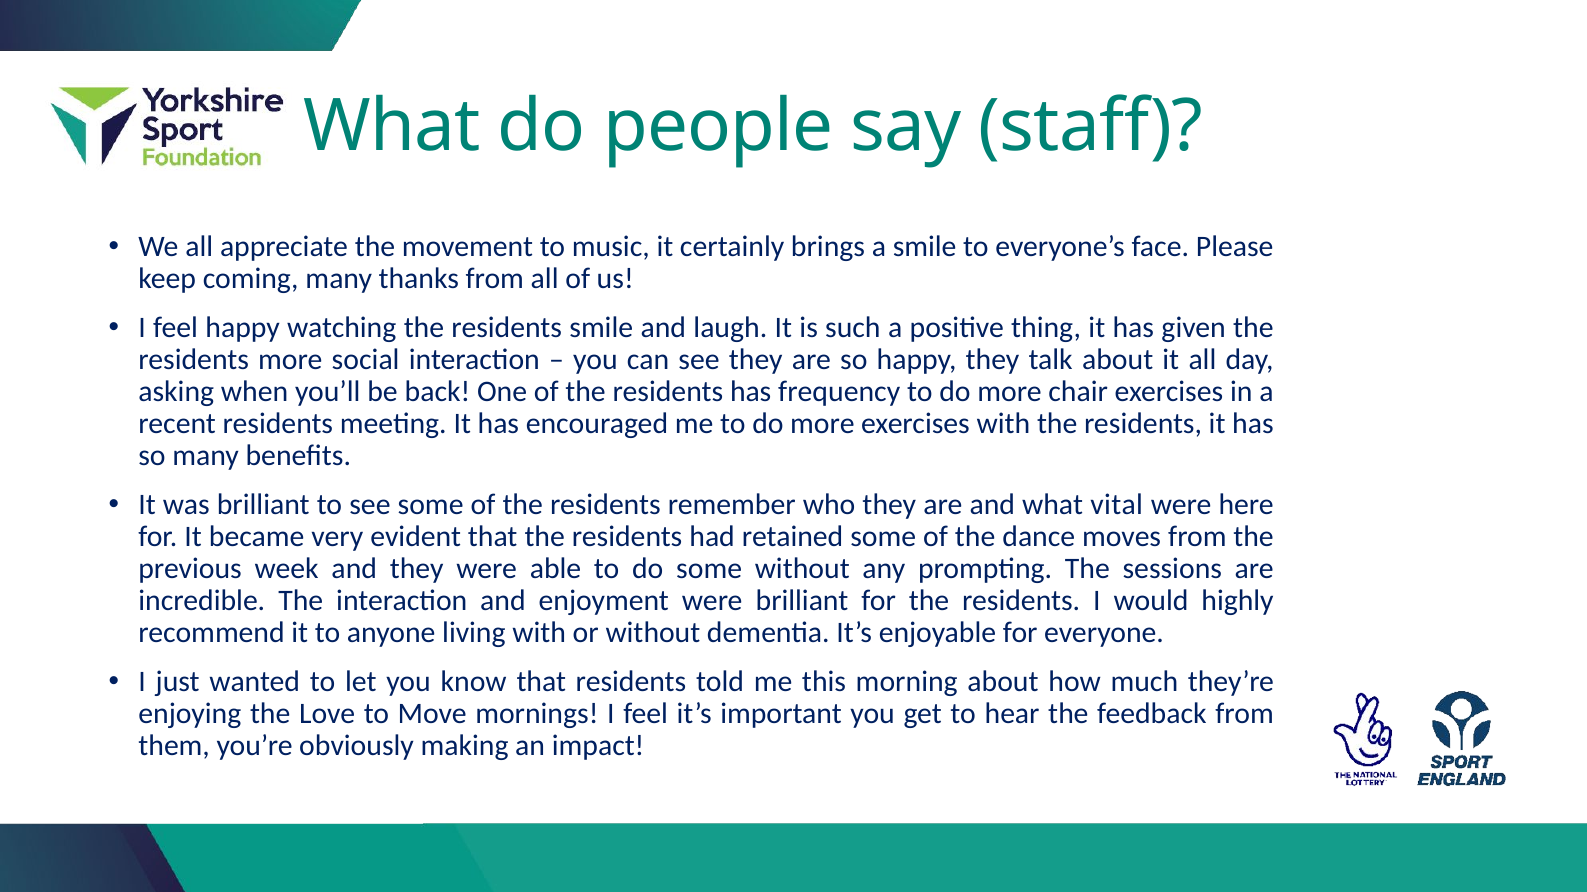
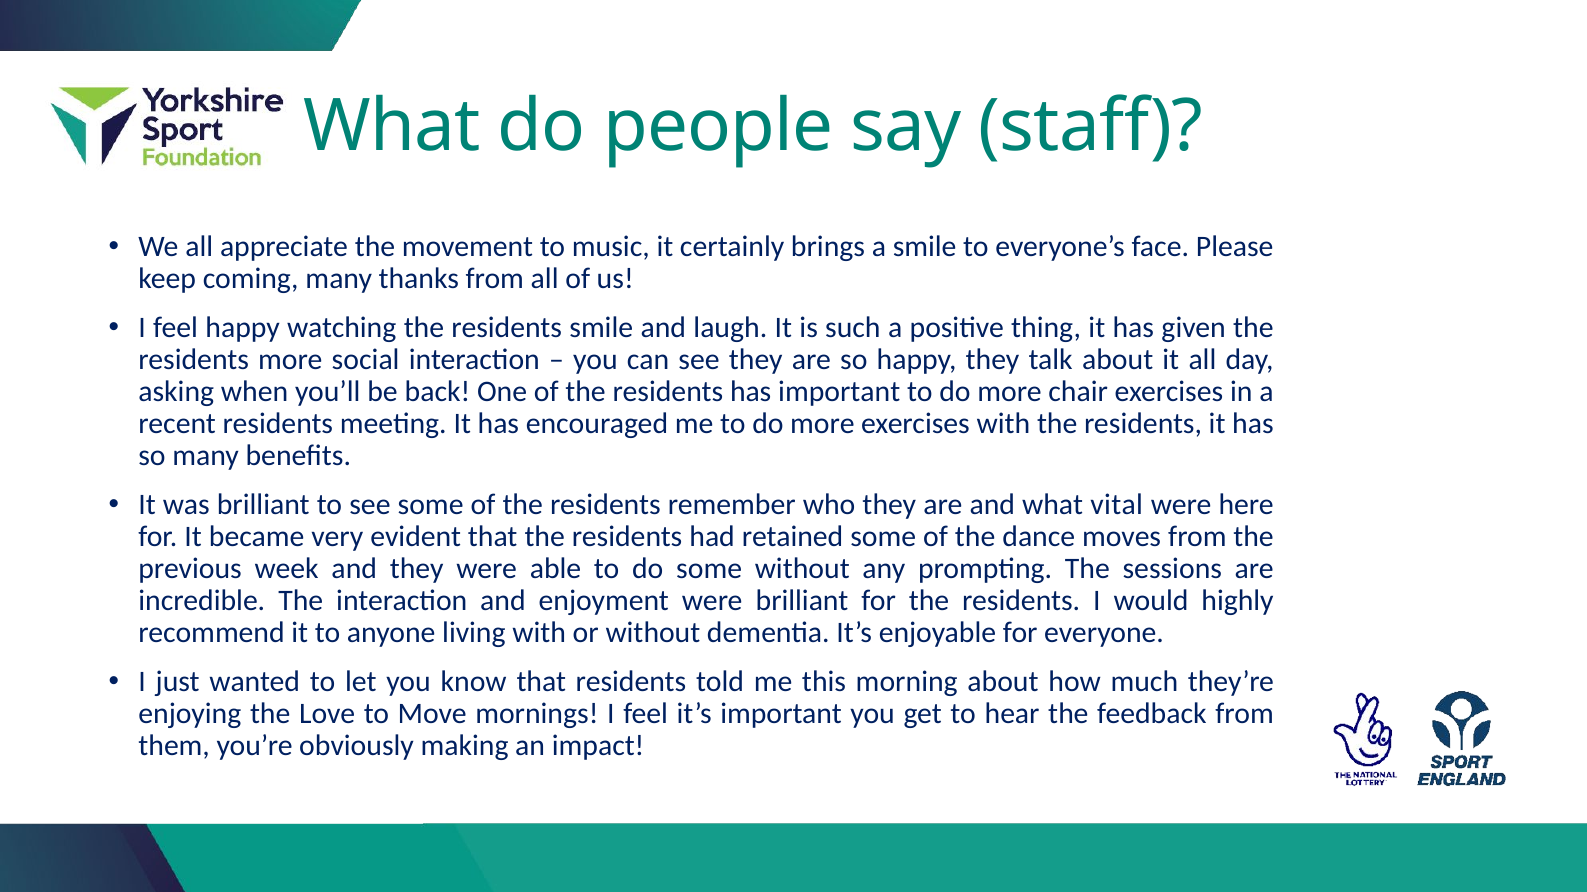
has frequency: frequency -> important
